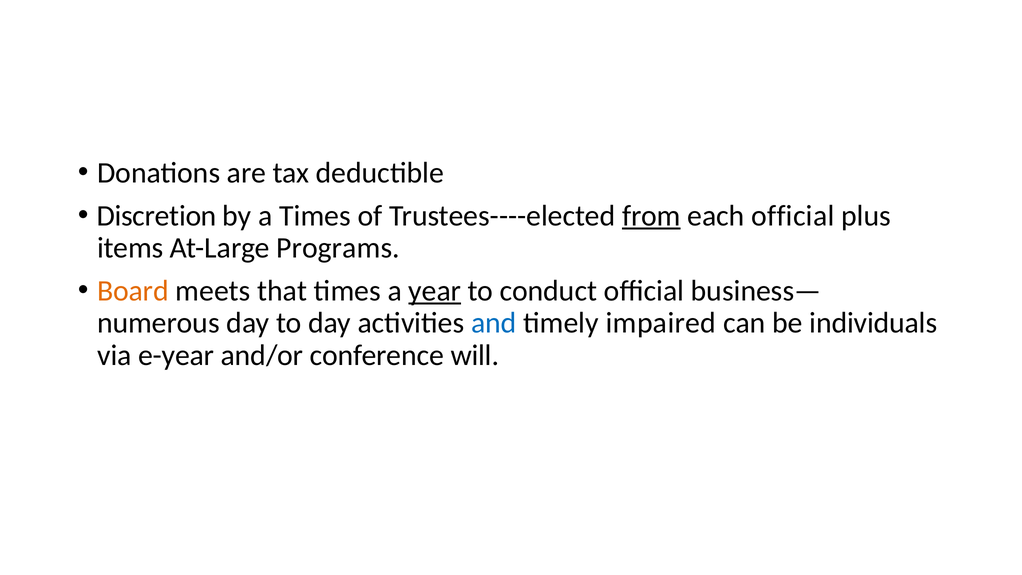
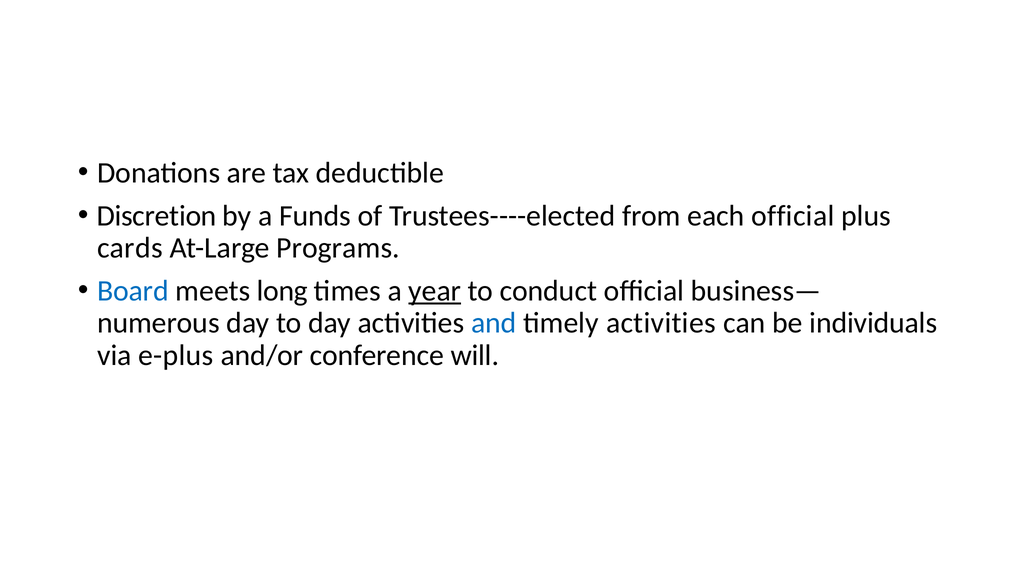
a Times: Times -> Funds
from underline: present -> none
items: items -> cards
Board colour: orange -> blue
that: that -> long
timely impaired: impaired -> activities
e-year: e-year -> e-plus
